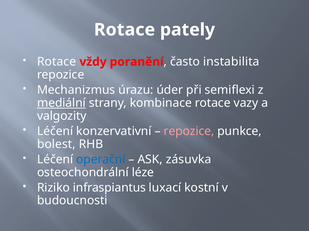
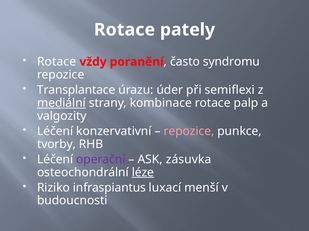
instabilita: instabilita -> syndromu
Mechanizmus: Mechanizmus -> Transplantace
vazy: vazy -> palp
bolest: bolest -> tvorby
operační colour: blue -> purple
léze underline: none -> present
kostní: kostní -> menší
